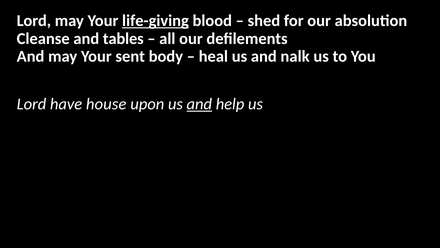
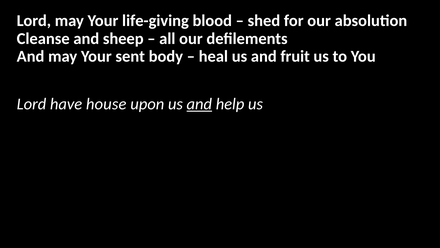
life-giving underline: present -> none
tables: tables -> sheep
nalk: nalk -> fruit
